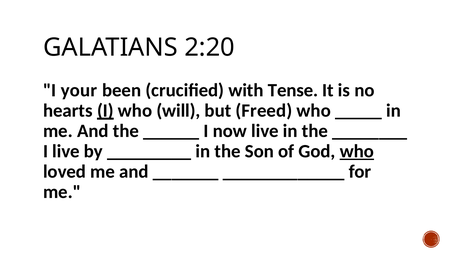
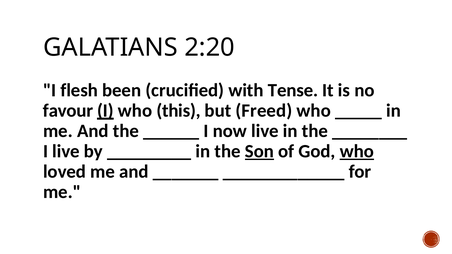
your: your -> flesh
hearts: hearts -> favour
will: will -> this
Son underline: none -> present
